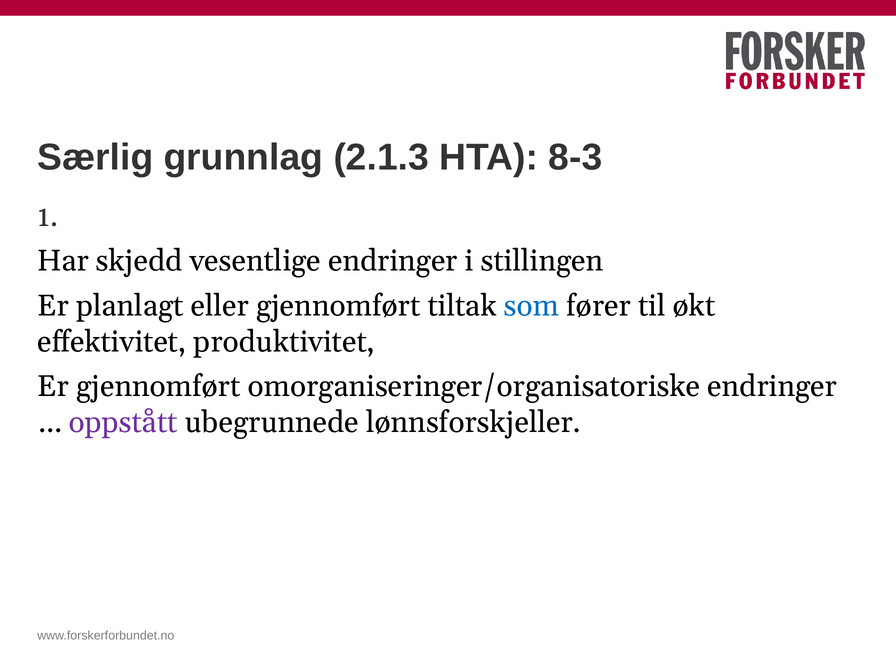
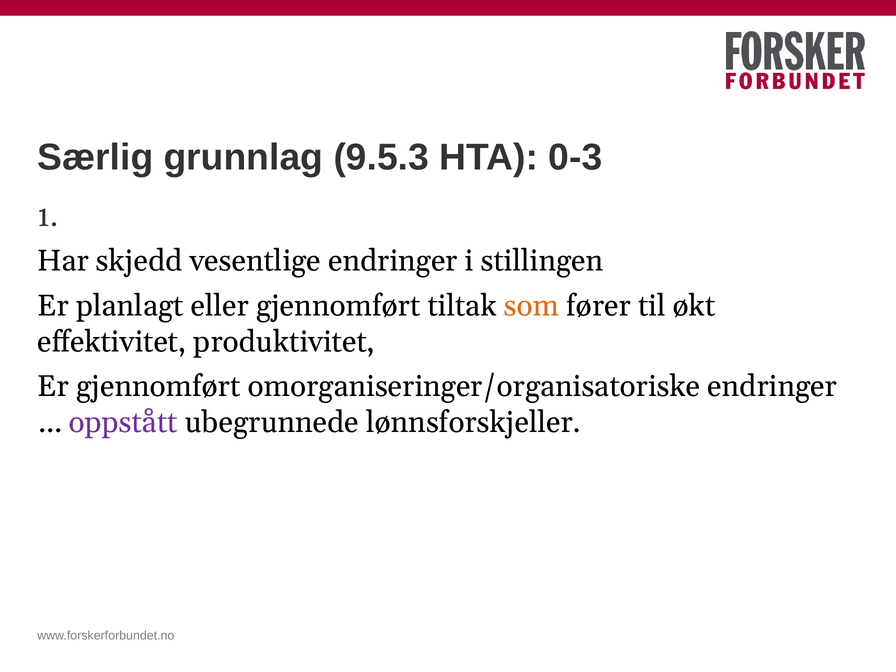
2.1.3: 2.1.3 -> 9.5.3
8-3: 8-3 -> 0-3
som colour: blue -> orange
